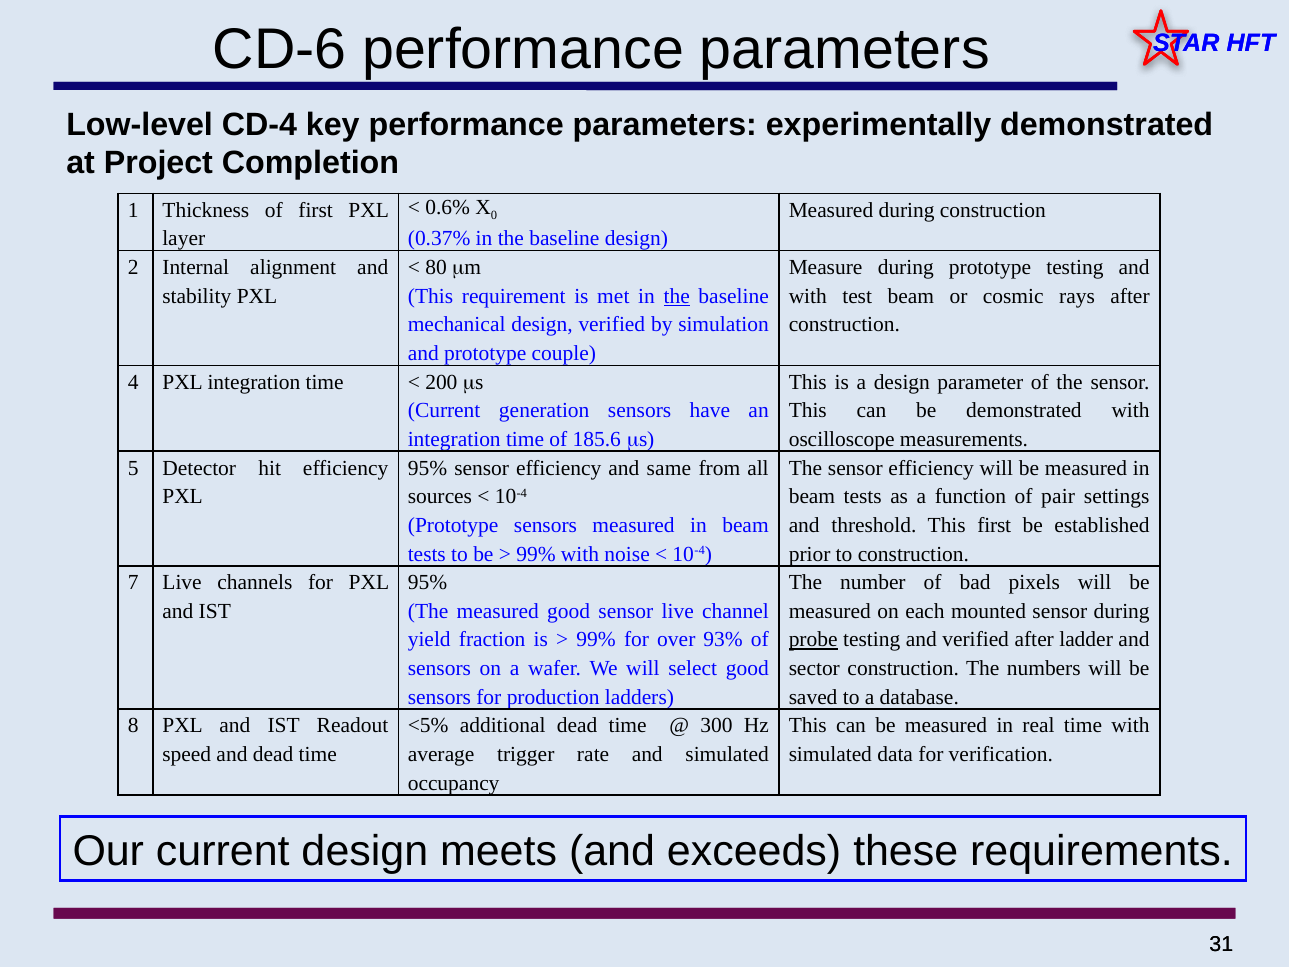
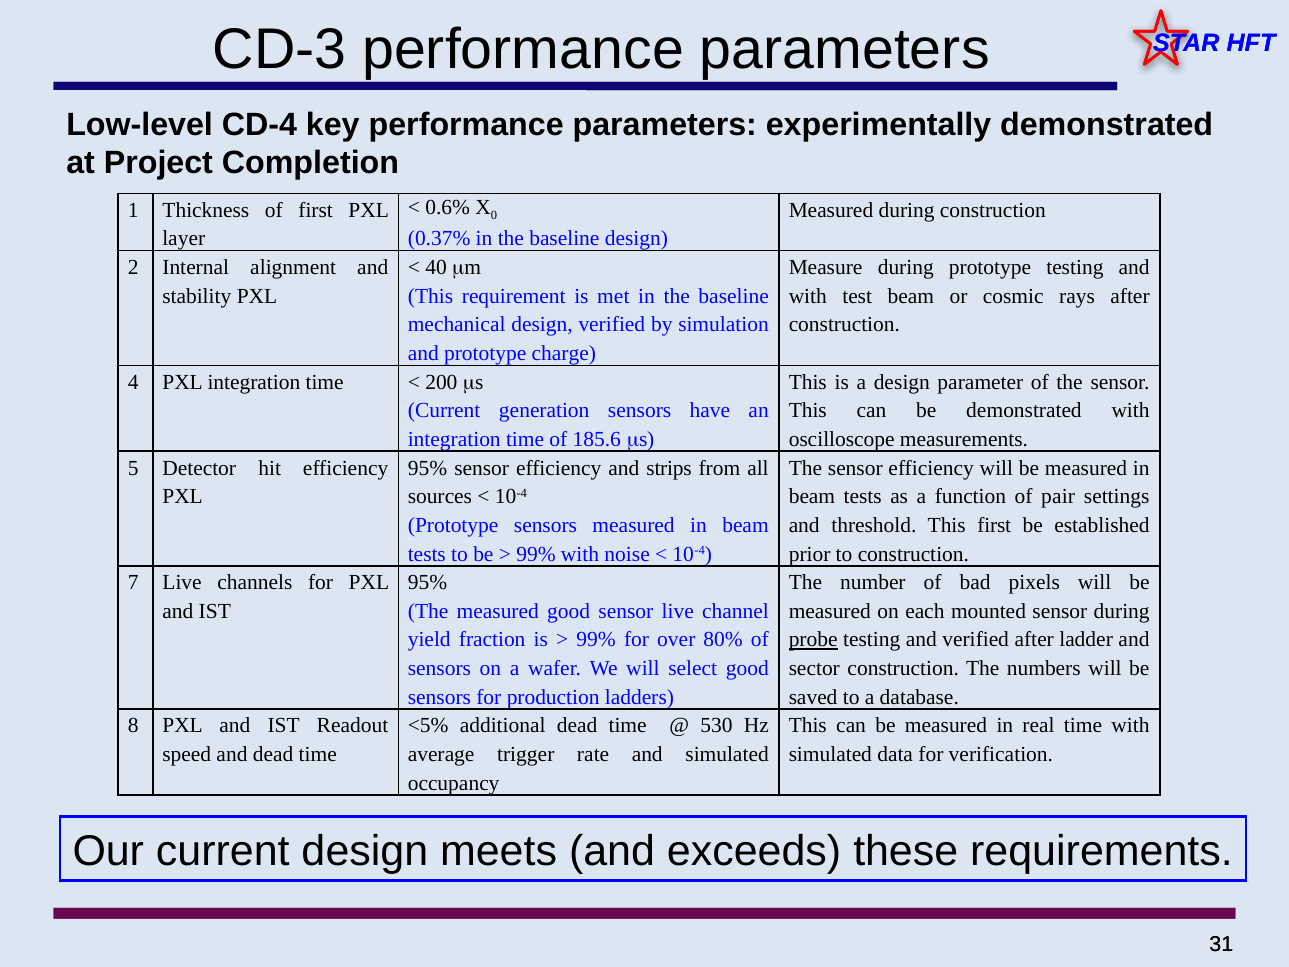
CD-6: CD-6 -> CD-3
80: 80 -> 40
the at (677, 296) underline: present -> none
couple: couple -> charge
same: same -> strips
93%: 93% -> 80%
300: 300 -> 530
